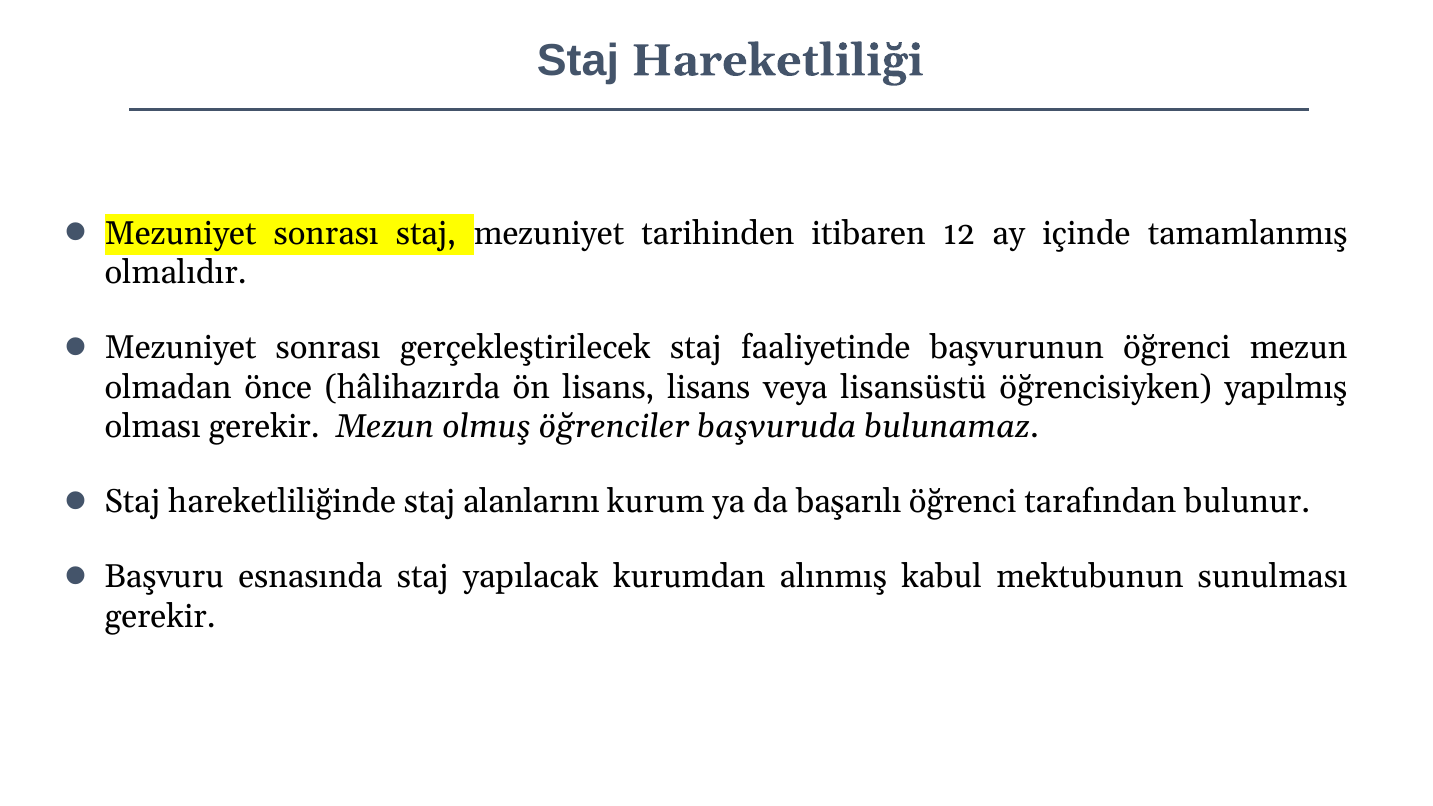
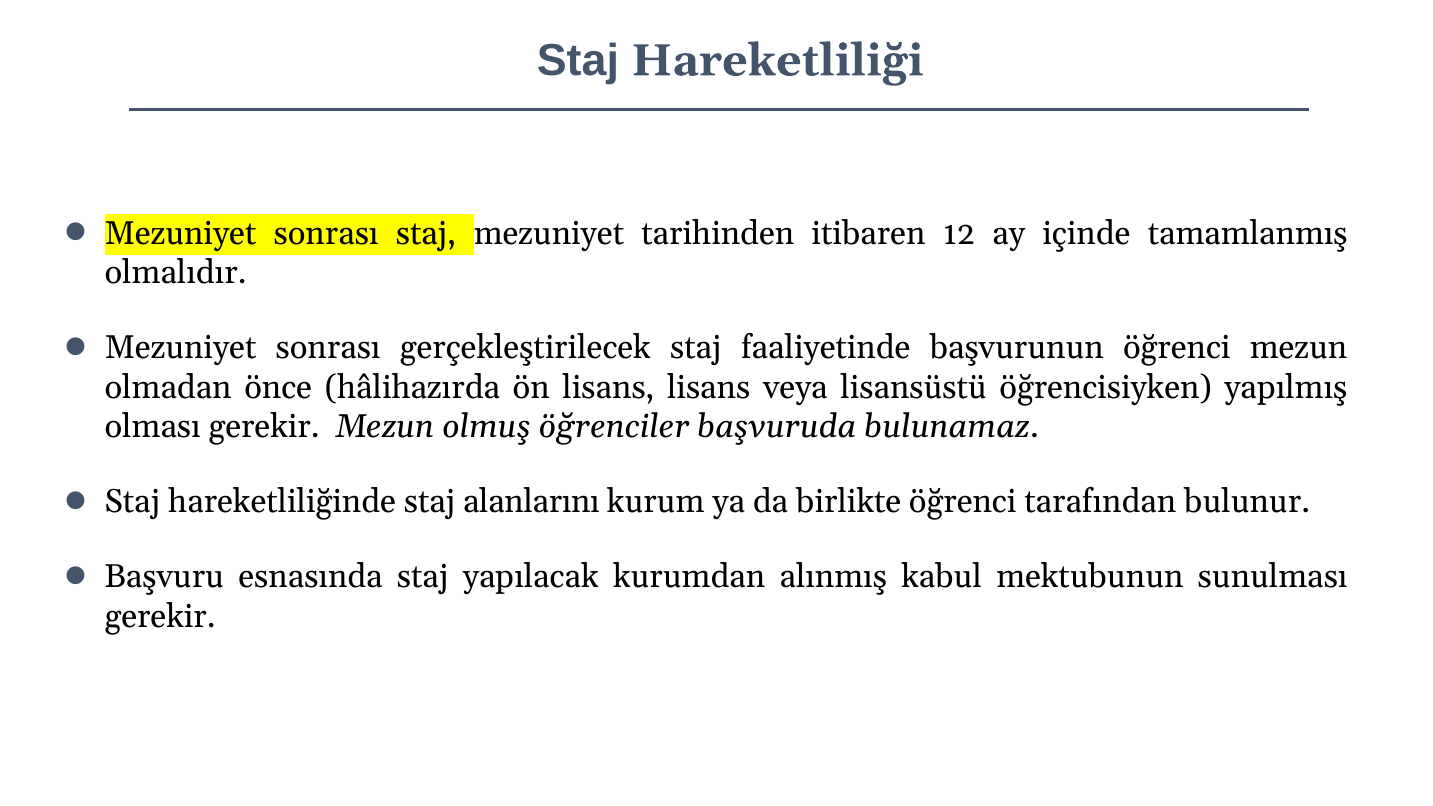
başarılı: başarılı -> birlikte
